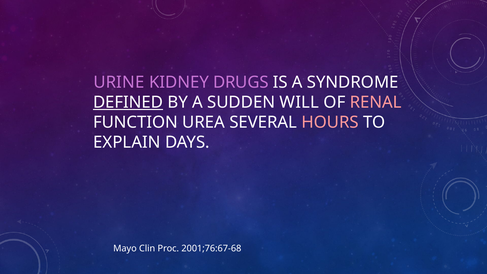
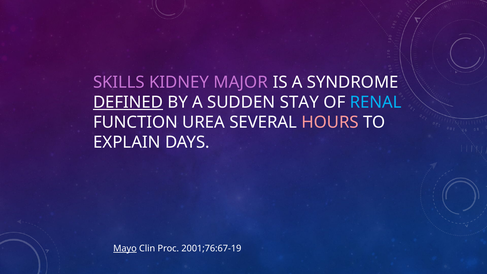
URINE: URINE -> SKILLS
DRUGS: DRUGS -> MAJOR
WILL: WILL -> STAY
RENAL colour: pink -> light blue
Mayo underline: none -> present
2001;76:67-68: 2001;76:67-68 -> 2001;76:67-19
